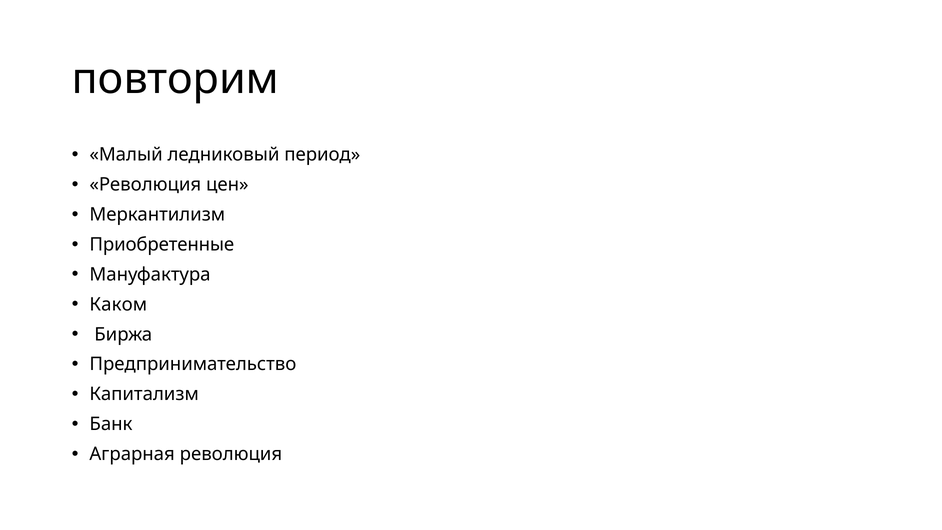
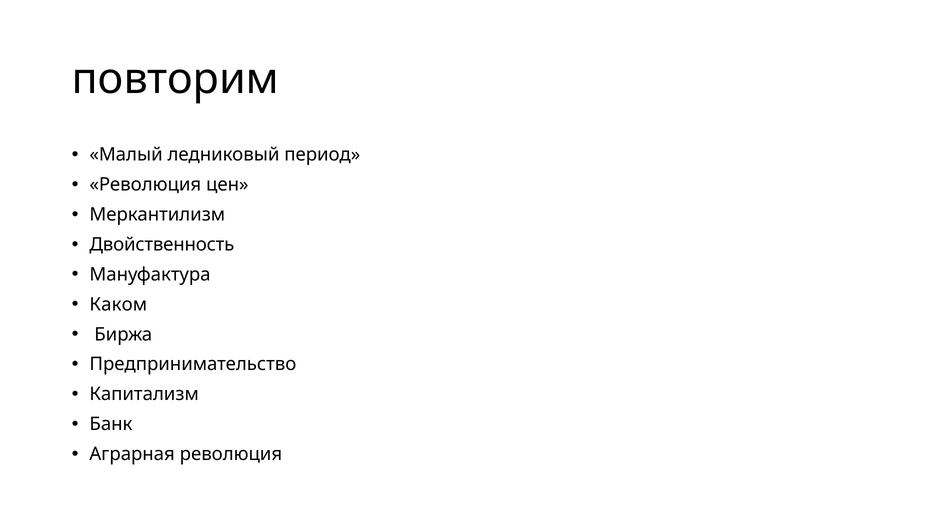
Приобретенные: Приобретенные -> Двойственность
